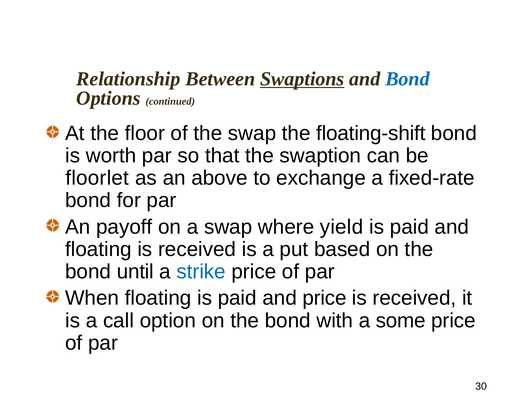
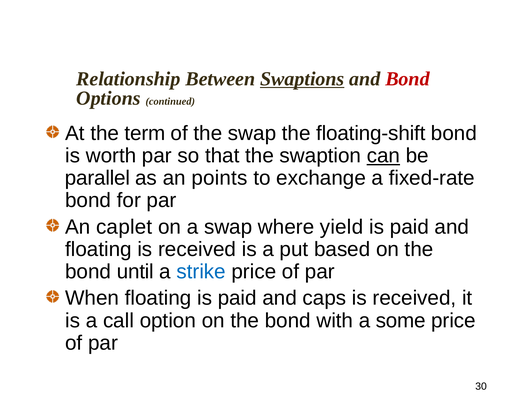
Bond at (408, 79) colour: blue -> red
floor: floor -> term
can underline: none -> present
floorlet: floorlet -> parallel
above: above -> points
payoff: payoff -> caplet
and price: price -> caps
